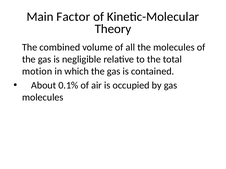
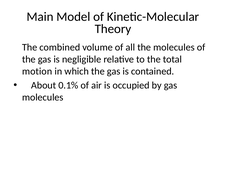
Factor: Factor -> Model
